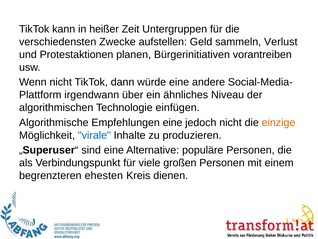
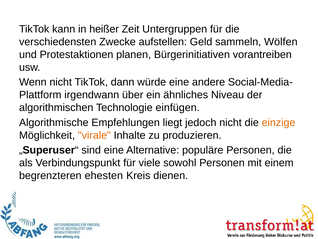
Verlust: Verlust -> Wölfen
Empfehlungen eine: eine -> liegt
virale colour: blue -> orange
großen: großen -> sowohl
